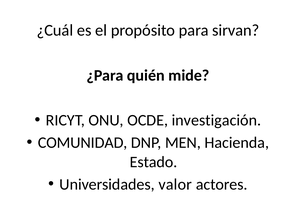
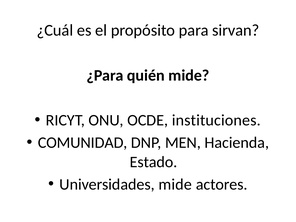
investigación: investigación -> instituciones
Universidades valor: valor -> mide
